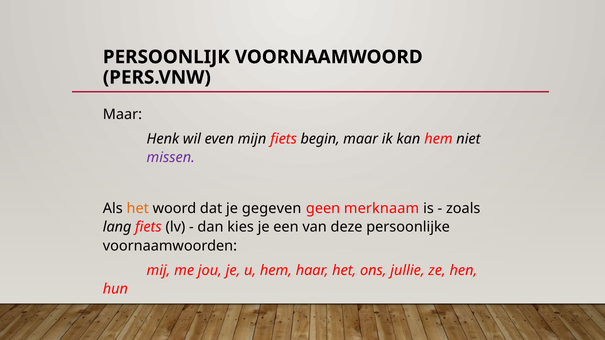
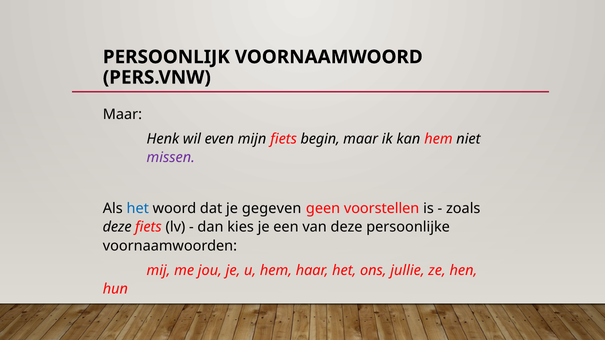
het at (138, 209) colour: orange -> blue
merknaam: merknaam -> voorstellen
lang at (117, 227): lang -> deze
